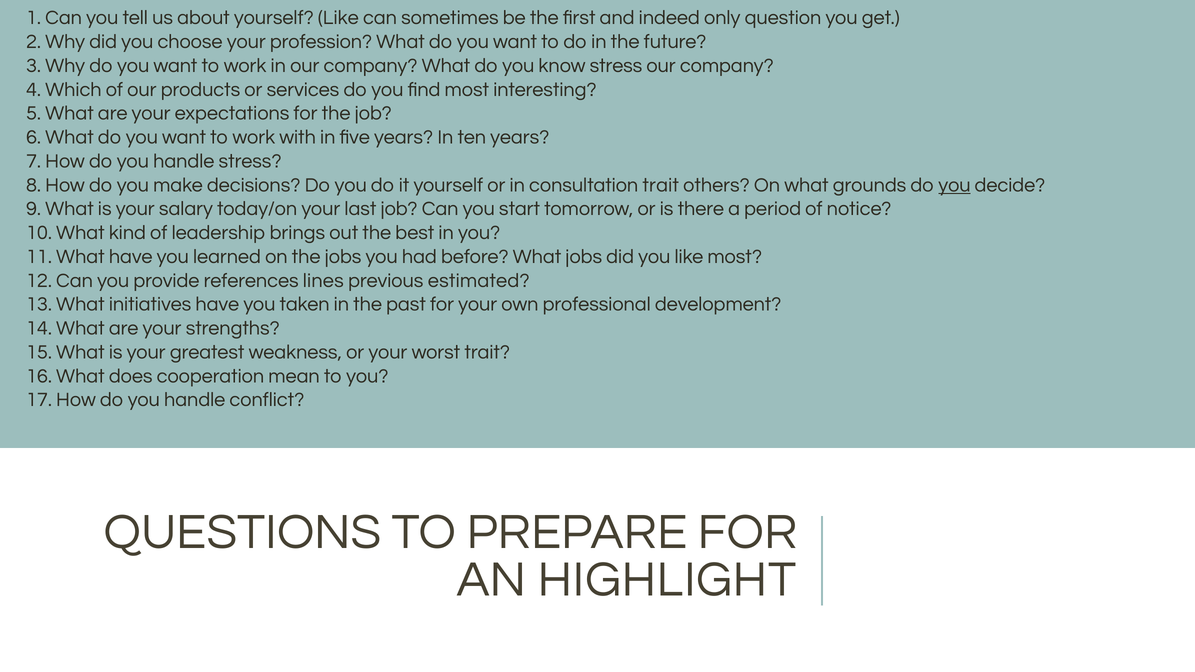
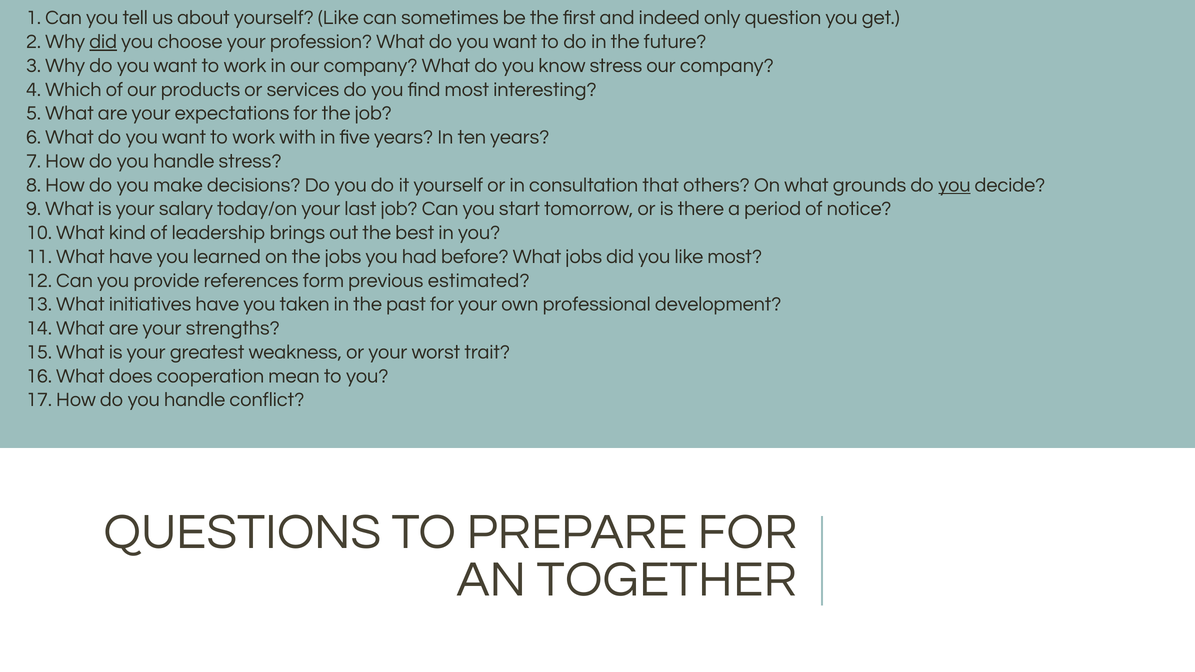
did at (103, 42) underline: none -> present
consultation trait: trait -> that
lines: lines -> form
HIGHLIGHT: HIGHLIGHT -> TOGETHER
